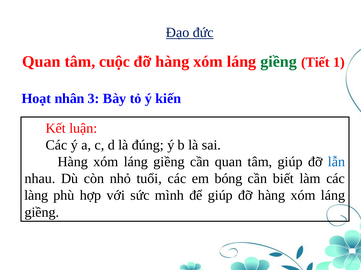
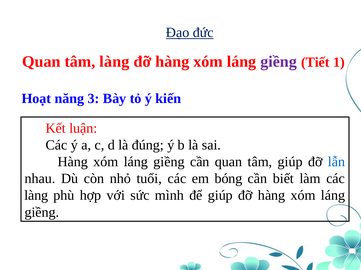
tâm cuộc: cuộc -> làng
giềng at (279, 62) colour: green -> purple
nhân: nhân -> năng
